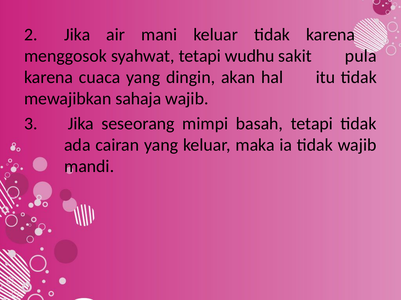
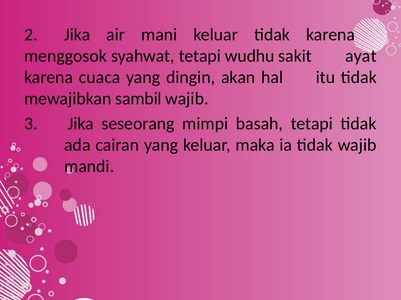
pula: pula -> ayat
sahaja: sahaja -> sambil
